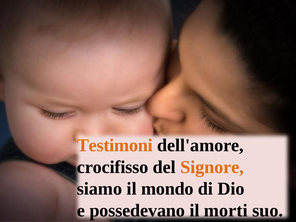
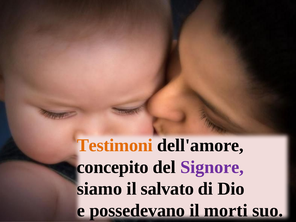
crocifisso: crocifisso -> concepito
Signore colour: orange -> purple
mondo: mondo -> salvato
